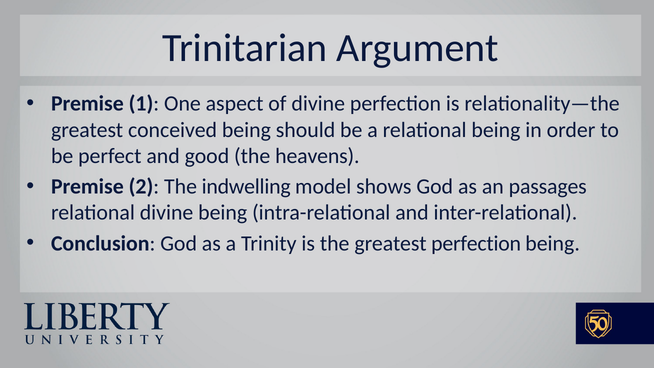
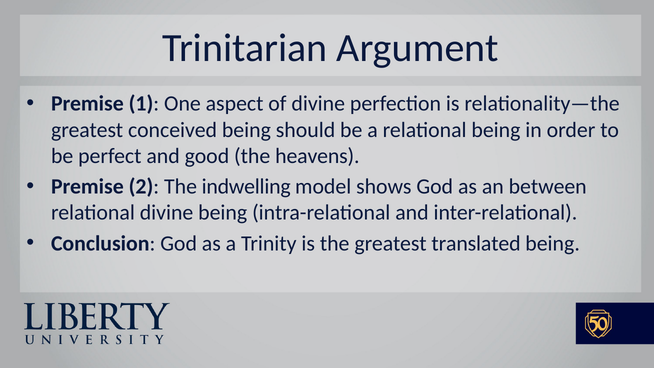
passages: passages -> between
greatest perfection: perfection -> translated
